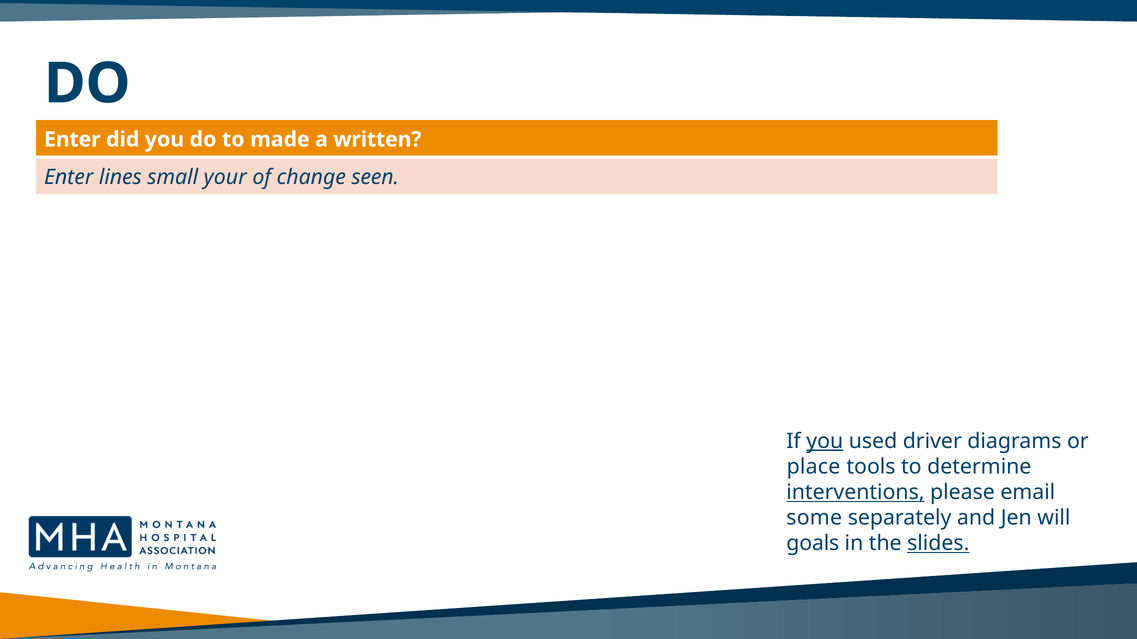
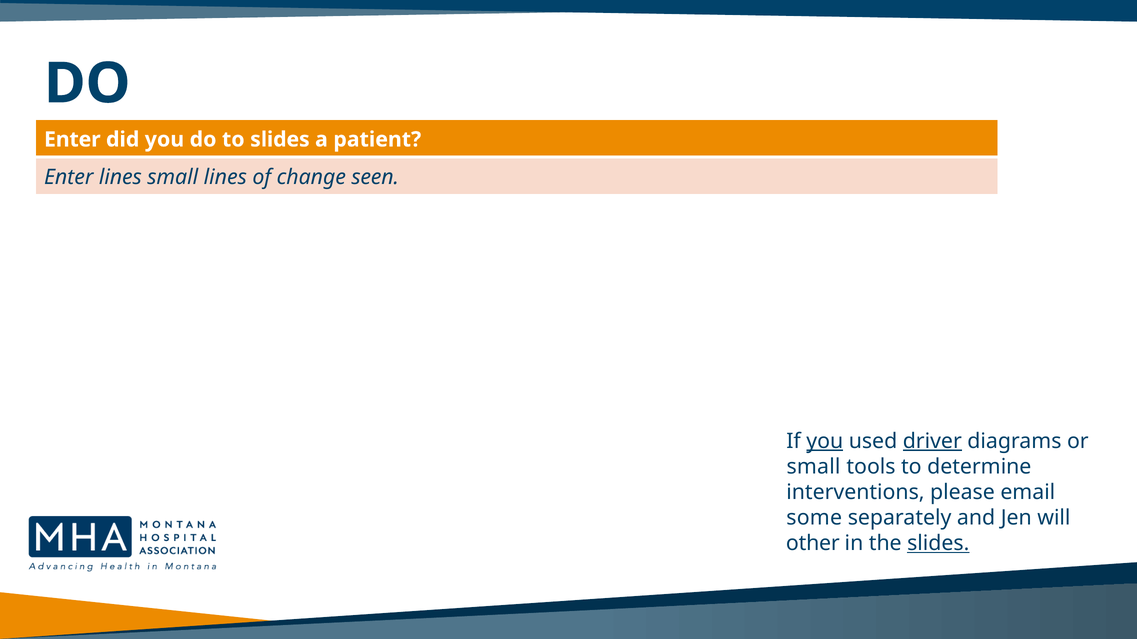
to made: made -> slides
written: written -> patient
small your: your -> lines
driver underline: none -> present
place at (813, 467): place -> small
interventions underline: present -> none
goals: goals -> other
